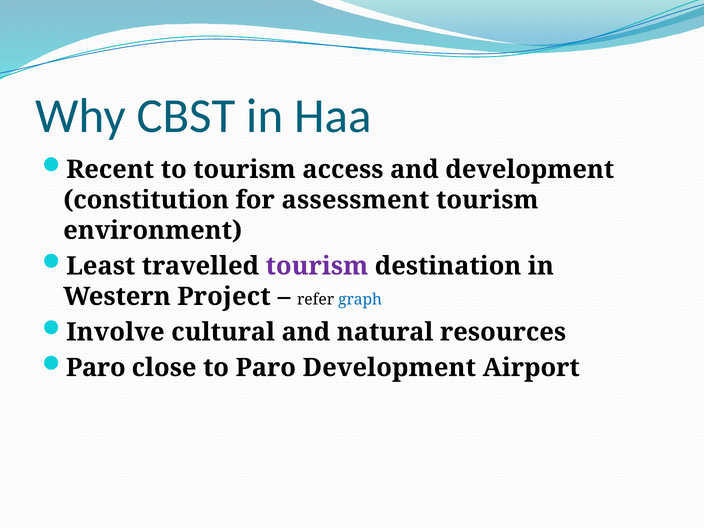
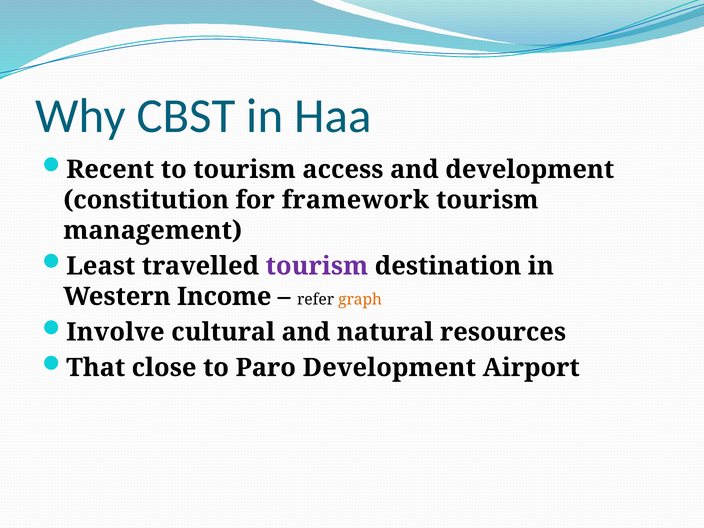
assessment: assessment -> framework
environment: environment -> management
Project: Project -> Income
graph colour: blue -> orange
Paro at (96, 368): Paro -> That
